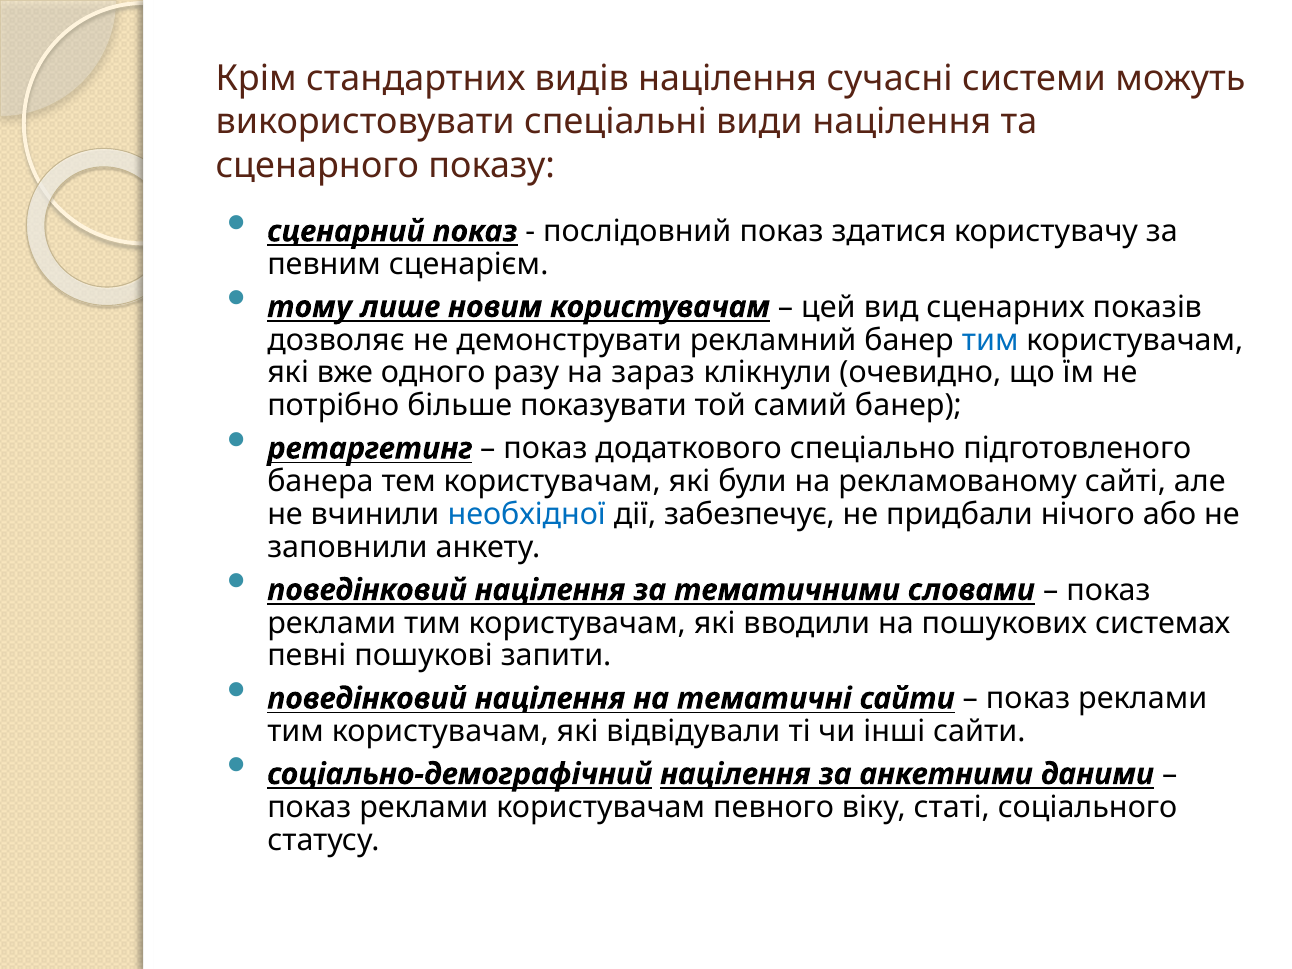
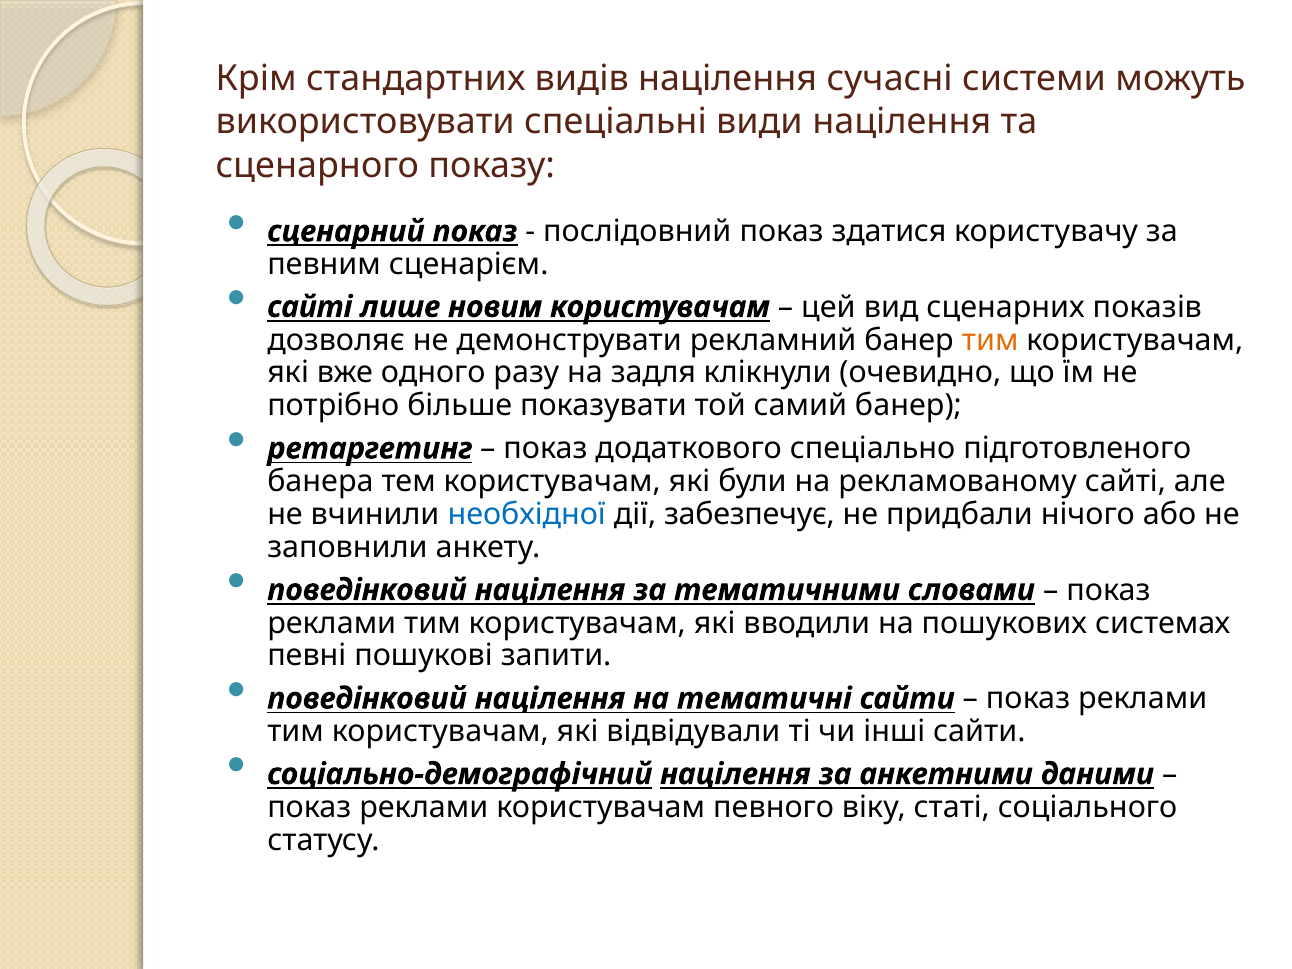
тому at (310, 307): тому -> сайті
тим at (990, 340) colour: blue -> orange
зараз: зараз -> задля
